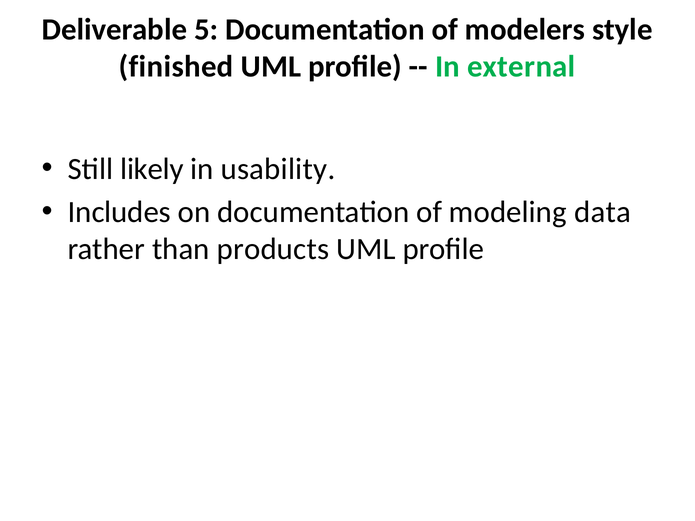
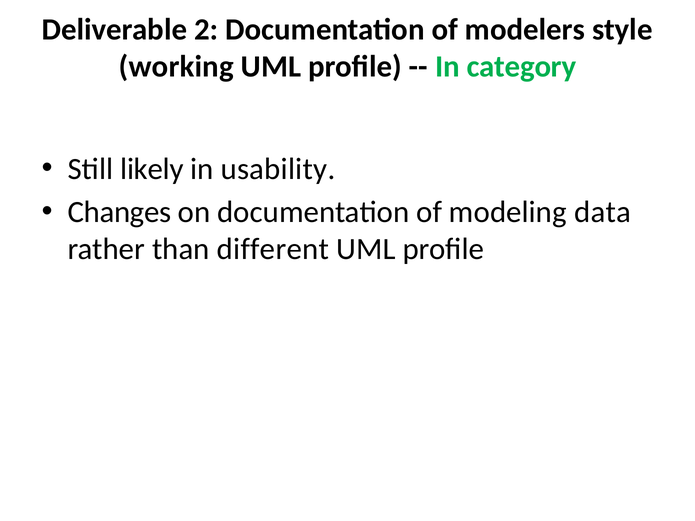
5: 5 -> 2
finished: finished -> working
external: external -> category
Includes: Includes -> Changes
products: products -> different
